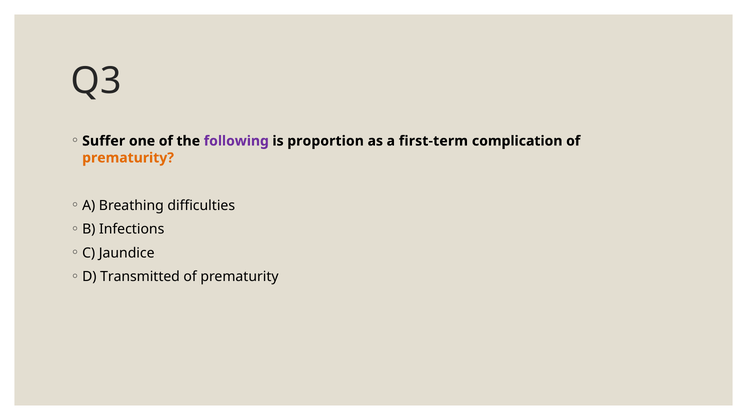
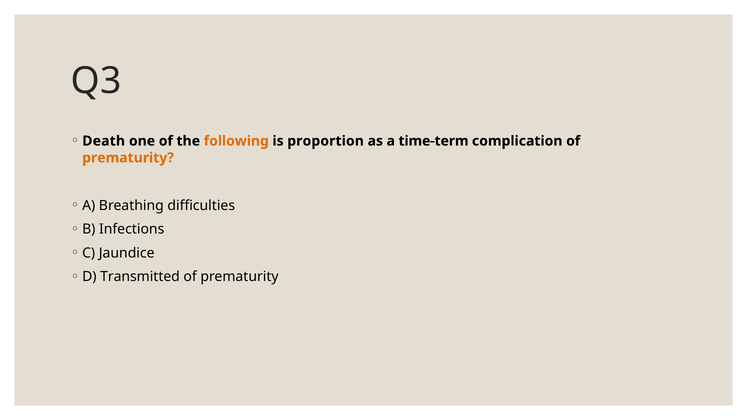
Suffer: Suffer -> Death
following colour: purple -> orange
first-term: first-term -> time-term
